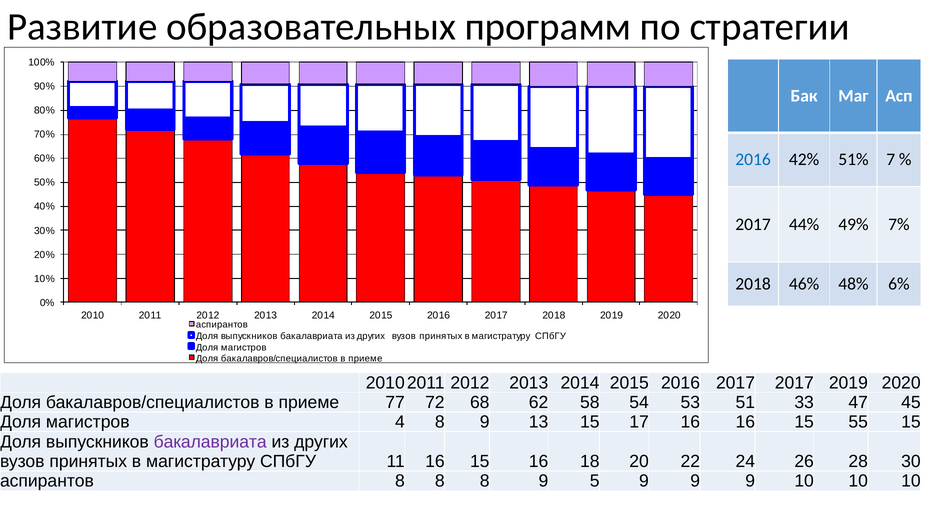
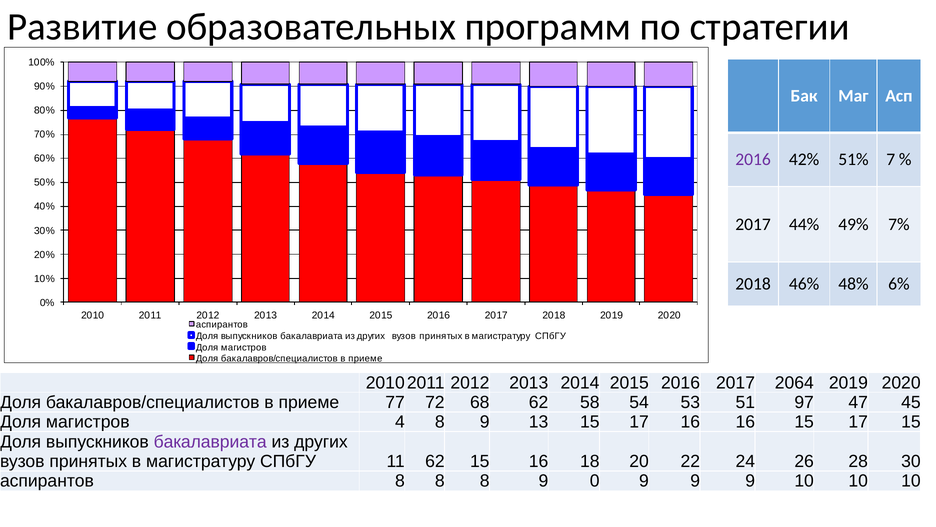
2016 at (753, 160) colour: blue -> purple
2017 2017: 2017 -> 2064
33: 33 -> 97
16 15 55: 55 -> 17
11 16: 16 -> 62
5: 5 -> 0
